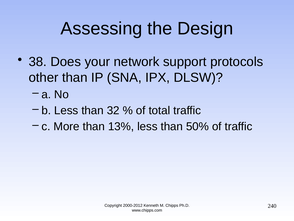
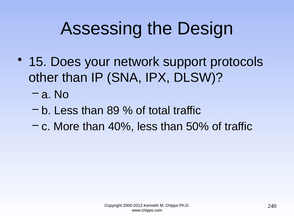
38: 38 -> 15
32: 32 -> 89
13%: 13% -> 40%
